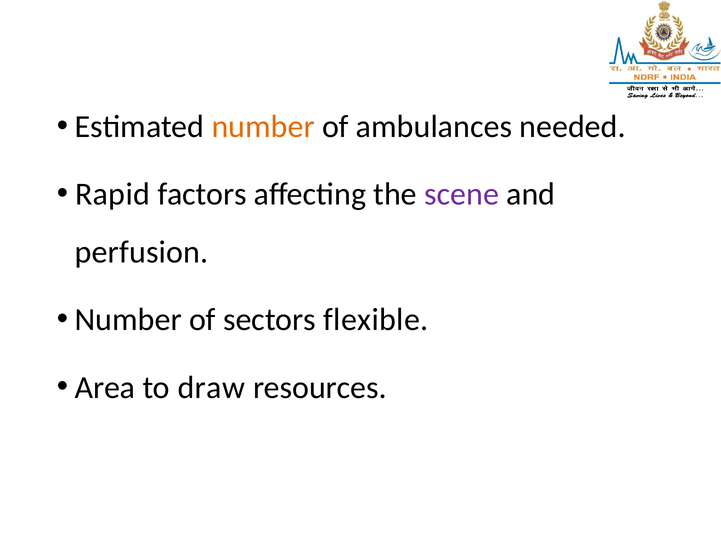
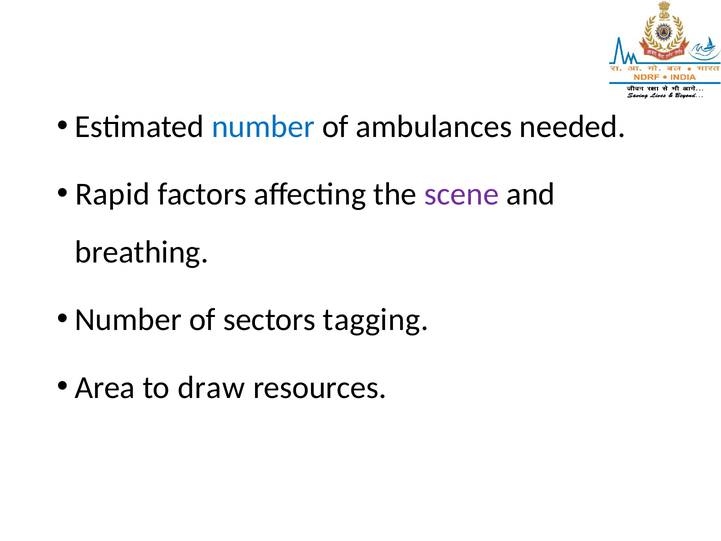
number at (263, 127) colour: orange -> blue
perfusion: perfusion -> breathing
flexible: flexible -> tagging
